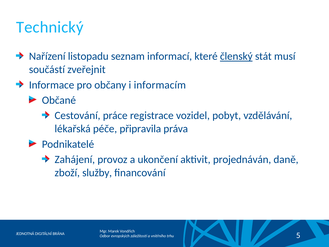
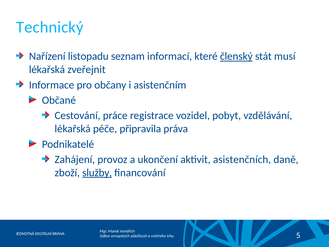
součástí at (47, 69): součástí -> lékařská
informacím: informacím -> asistenčním
projednáván: projednáván -> asistenčních
služby underline: none -> present
